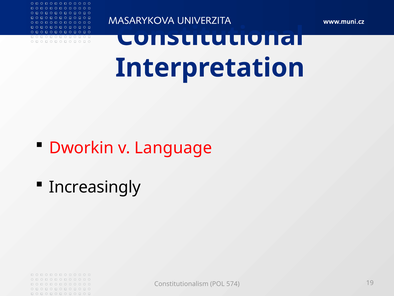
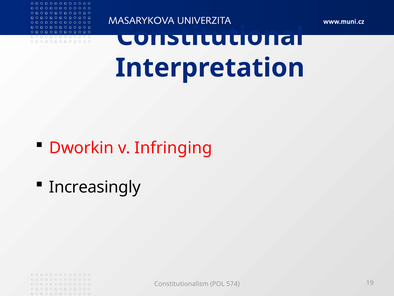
Language: Language -> Infringing
